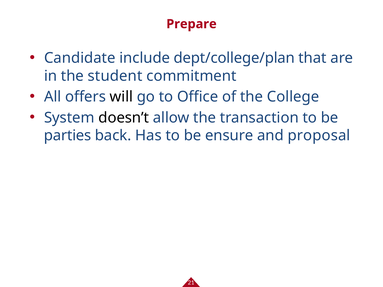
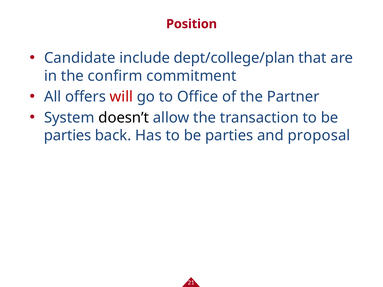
Prepare: Prepare -> Position
student: student -> confirm
will colour: black -> red
College: College -> Partner
Has to be ensure: ensure -> parties
